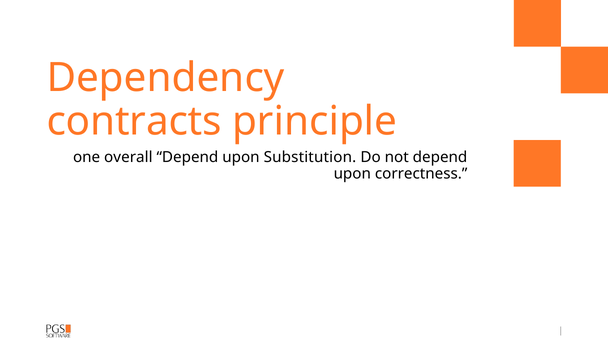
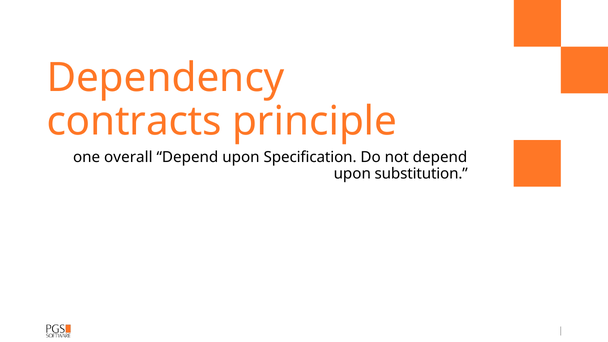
Substitution: Substitution -> Specification
correctness: correctness -> substitution
